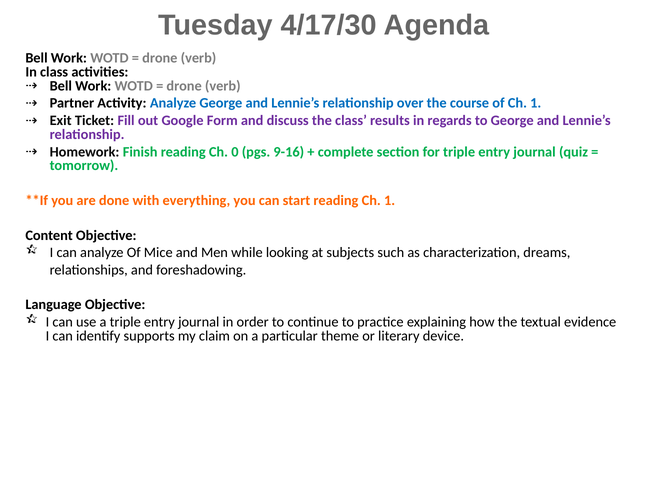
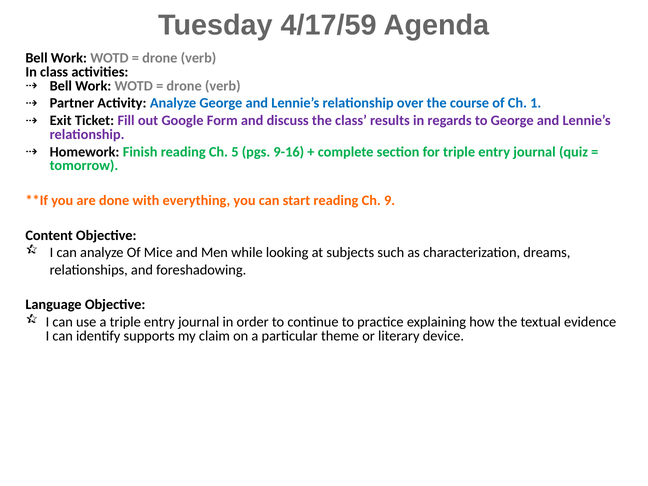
4/17/30: 4/17/30 -> 4/17/59
0: 0 -> 5
reading Ch 1: 1 -> 9
